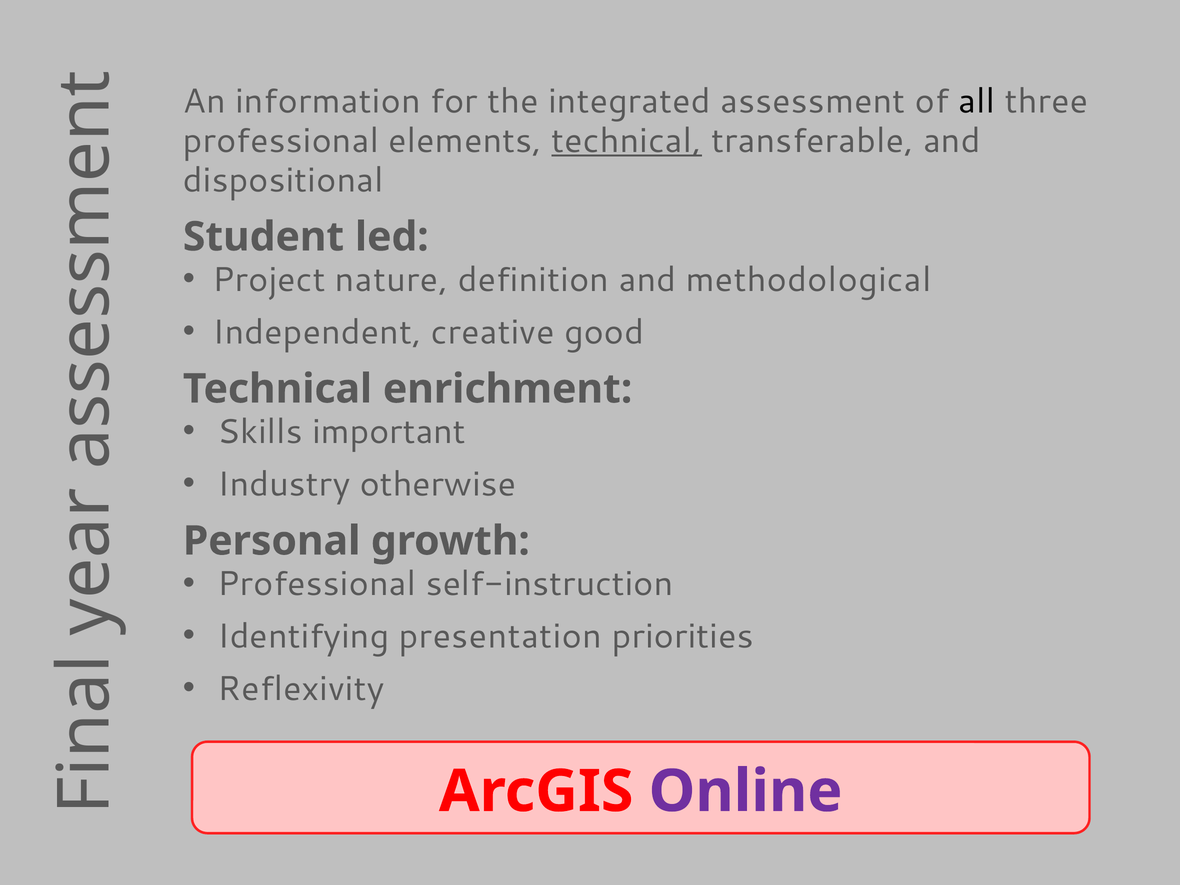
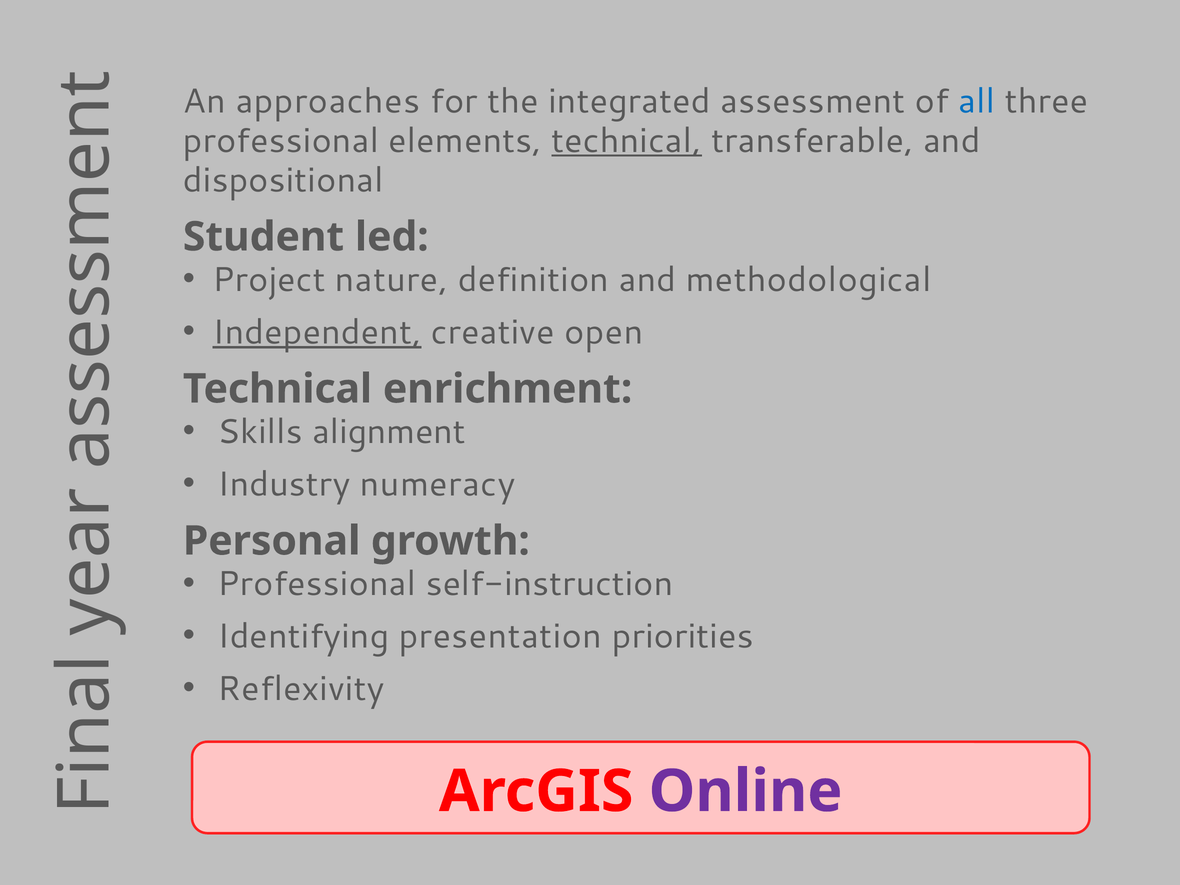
information: information -> approaches
all colour: black -> blue
Independent underline: none -> present
good: good -> open
important: important -> alignment
otherwise: otherwise -> numeracy
